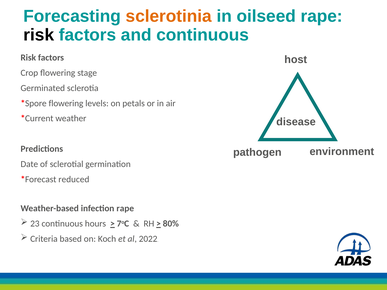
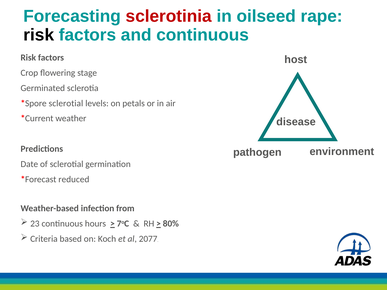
sclerotinia colour: orange -> red
flowering at (66, 103): flowering -> sclerotial
infection rape: rape -> from
2022: 2022 -> 2077
